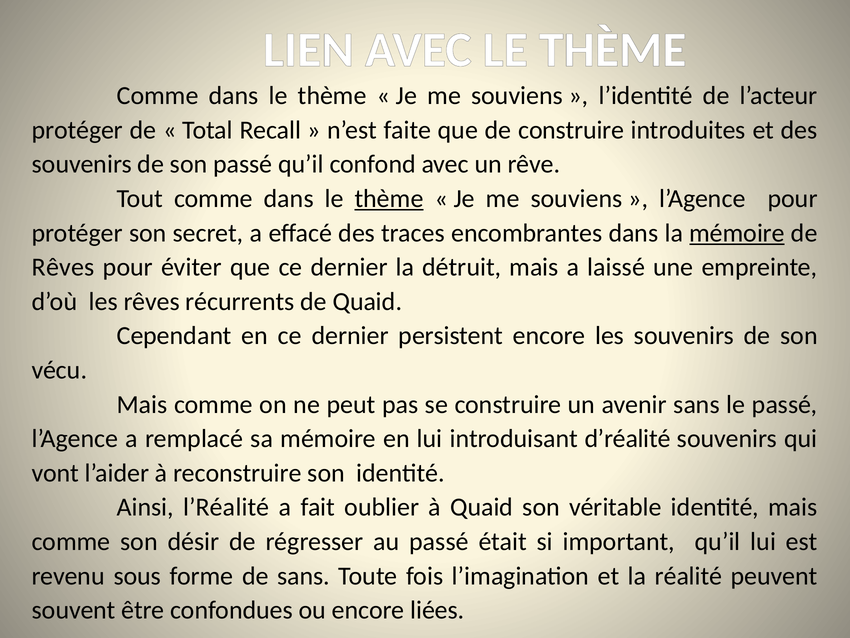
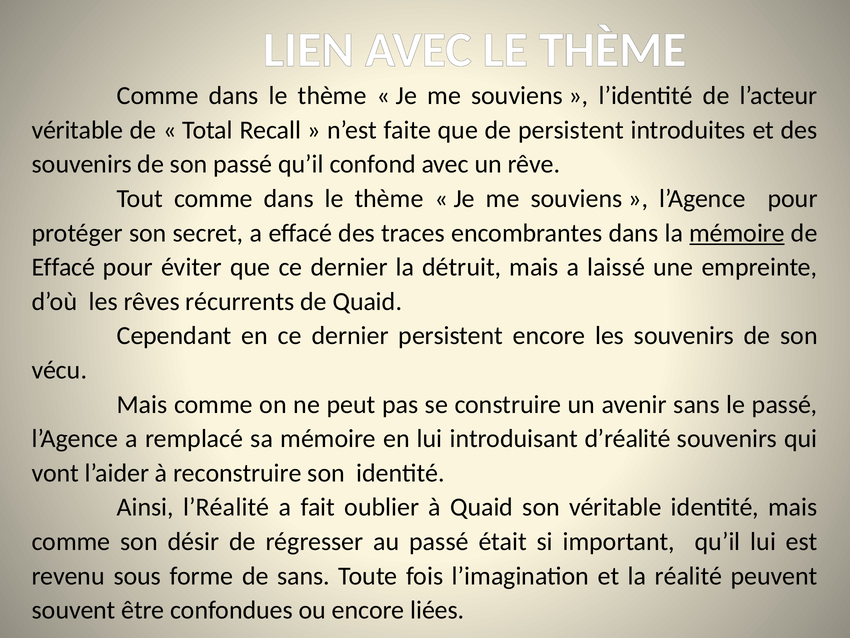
protéger at (77, 130): protéger -> véritable
de construire: construire -> persistent
thème at (389, 199) underline: present -> none
Rêves at (63, 267): Rêves -> Effacé
